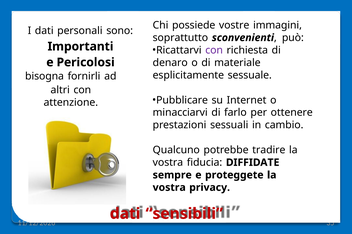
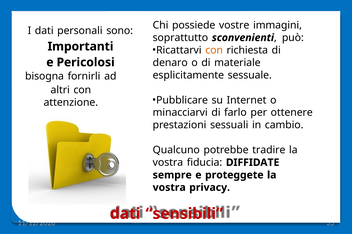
con at (214, 50) colour: purple -> orange
